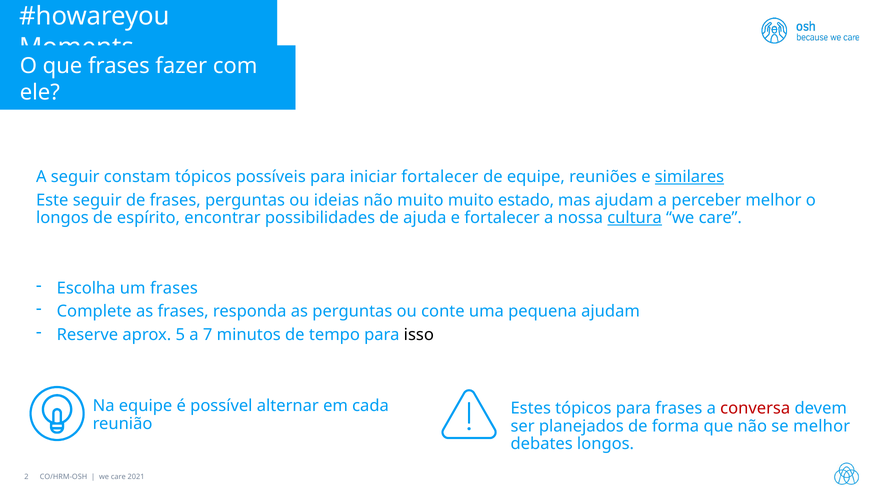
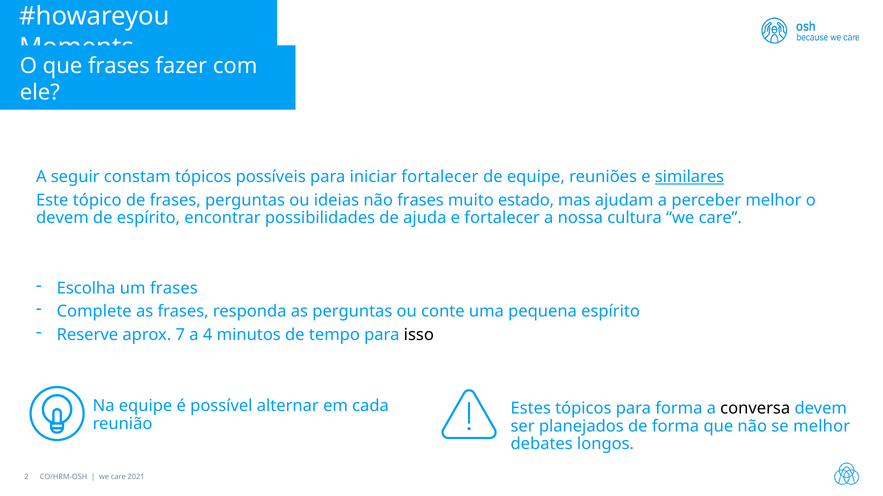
Este seguir: seguir -> tópico
não muito: muito -> frases
longos at (62, 218): longos -> devem
cultura underline: present -> none
pequena ajudam: ajudam -> espírito
5: 5 -> 7
7: 7 -> 4
para frases: frases -> forma
conversa colour: red -> black
